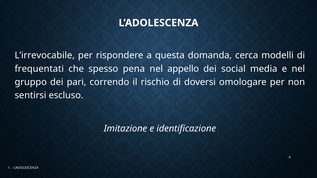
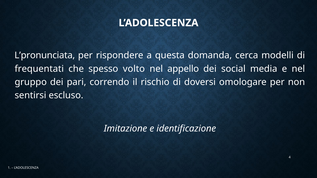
L’irrevocabile: L’irrevocabile -> L’pronunciata
pena: pena -> volto
